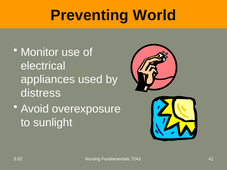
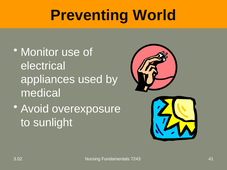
distress: distress -> medical
